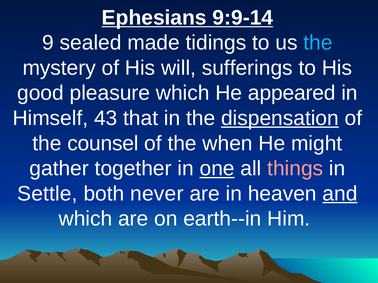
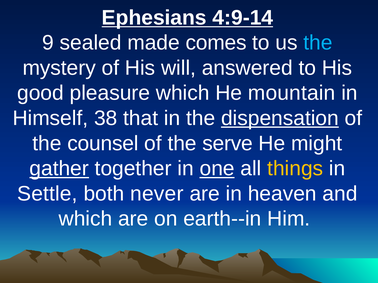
9:9-14: 9:9-14 -> 4:9-14
tidings: tidings -> comes
sufferings: sufferings -> answered
appeared: appeared -> mountain
43: 43 -> 38
when: when -> serve
gather underline: none -> present
things colour: pink -> yellow
and underline: present -> none
